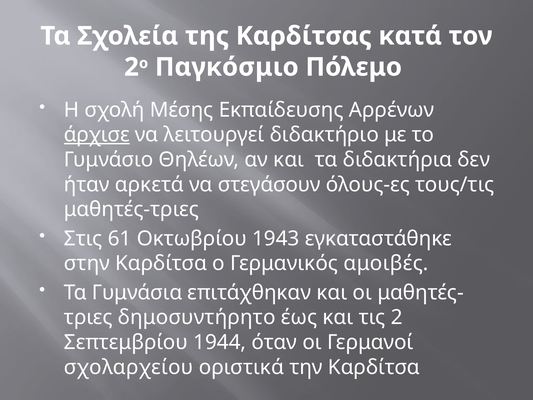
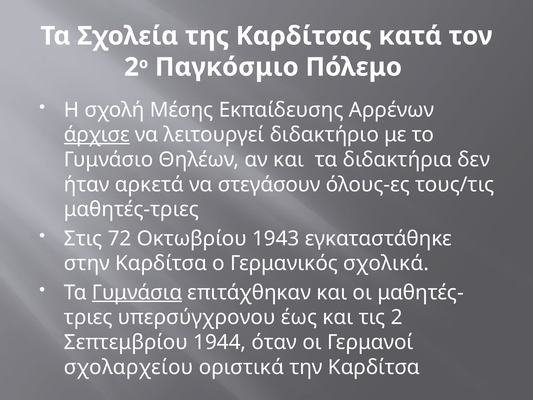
61: 61 -> 72
αμοιβές: αμοιβές -> σχολικά
Γυμνάσια underline: none -> present
δημοσυντήρητο: δημοσυντήρητο -> υπερσύγχρονου
